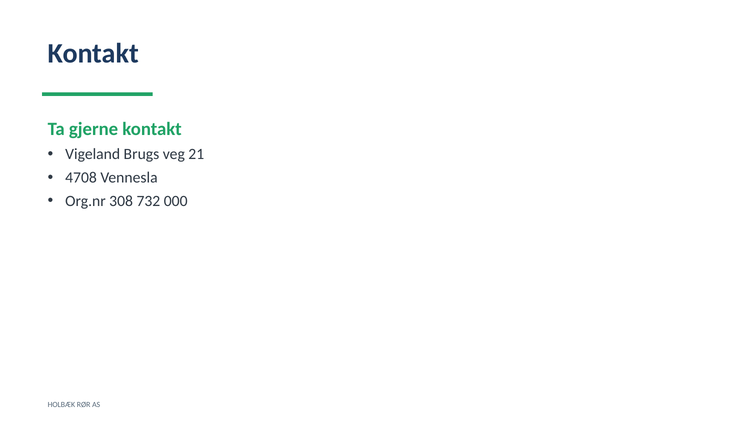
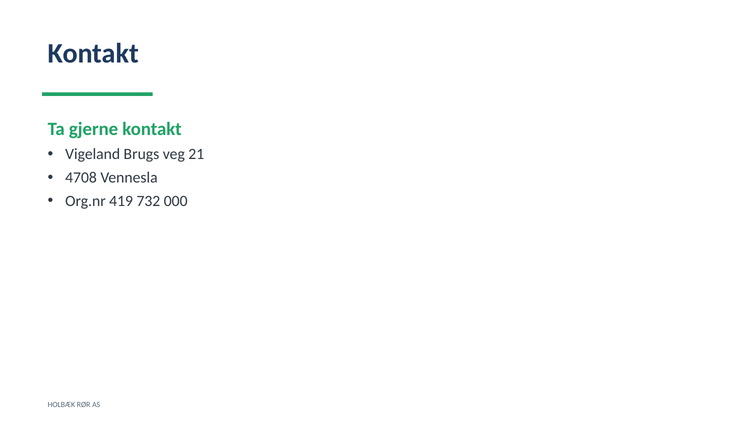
308: 308 -> 419
